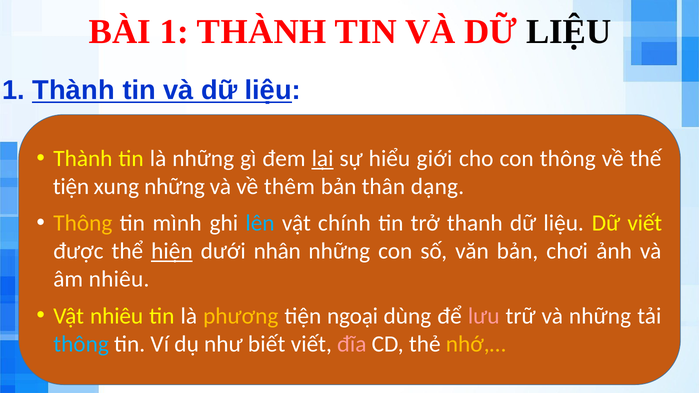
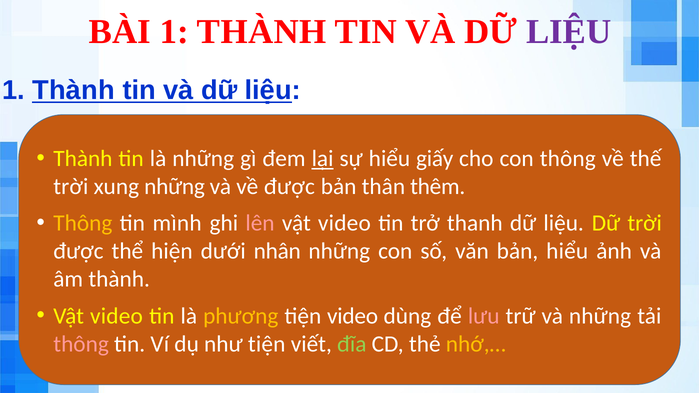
LIỆU at (569, 32) colour: black -> purple
giới: giới -> giấy
tiện at (71, 187): tiện -> trời
về thêm: thêm -> được
dạng: dạng -> thêm
lên colour: light blue -> pink
chính at (344, 223): chính -> video
Dữ viết: viết -> trời
hiện underline: present -> none
bản chơi: chơi -> hiểu
âm nhiêu: nhiêu -> thành
nhiêu at (117, 316): nhiêu -> video
tiện ngoại: ngoại -> video
thông at (81, 344) colour: light blue -> pink
như biết: biết -> tiện
đĩa colour: pink -> light green
